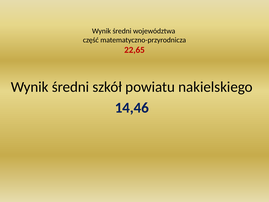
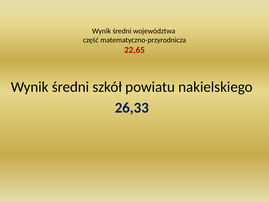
14,46: 14,46 -> 26,33
